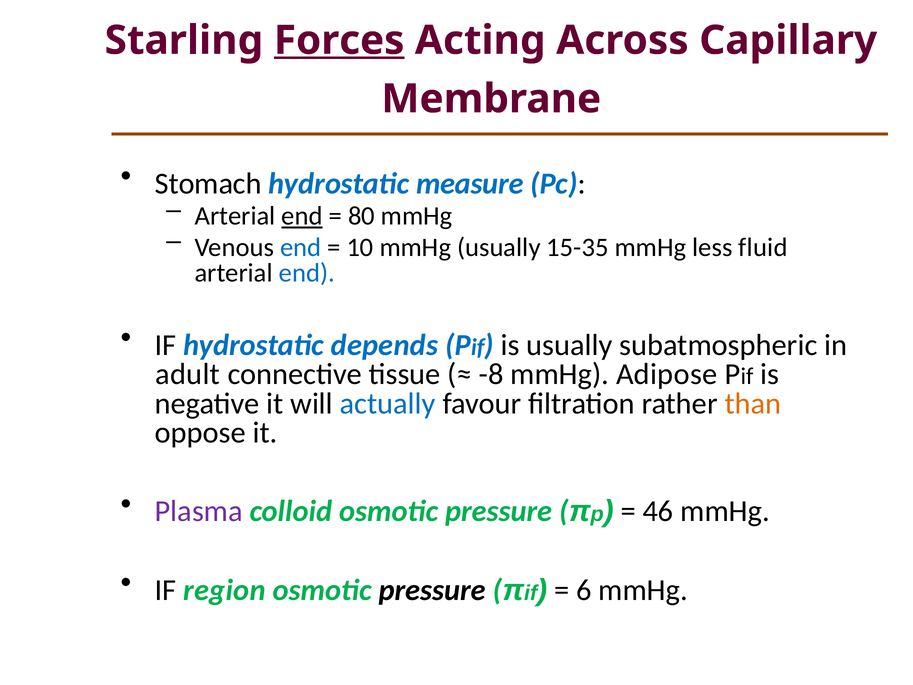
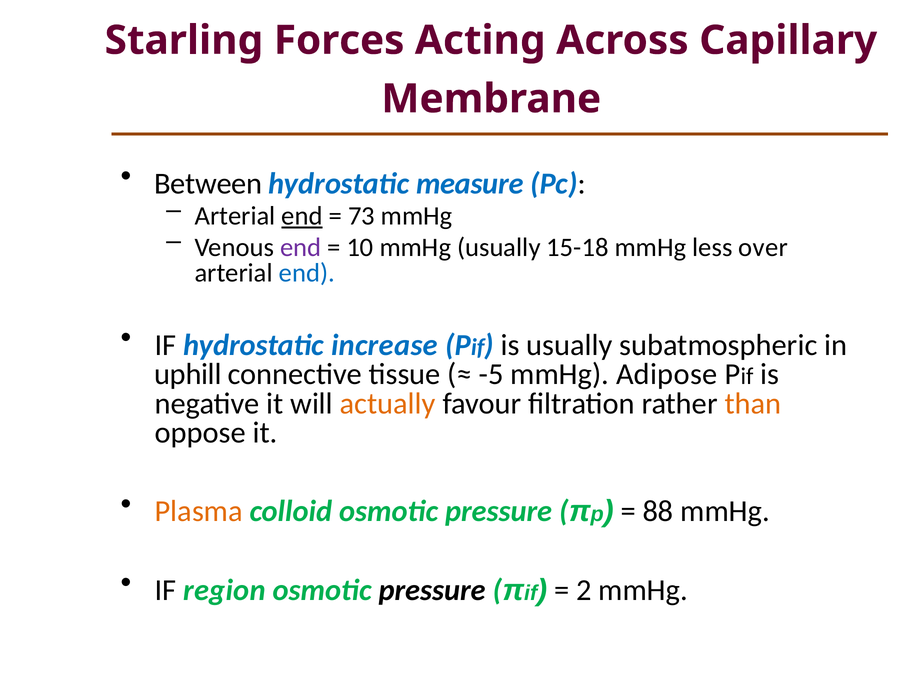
Forces underline: present -> none
Stomach: Stomach -> Between
80: 80 -> 73
end at (301, 247) colour: blue -> purple
15-35: 15-35 -> 15-18
fluid: fluid -> over
depends: depends -> increase
adult: adult -> uphill
-8: -8 -> -5
actually colour: blue -> orange
Plasma colour: purple -> orange
46: 46 -> 88
6: 6 -> 2
